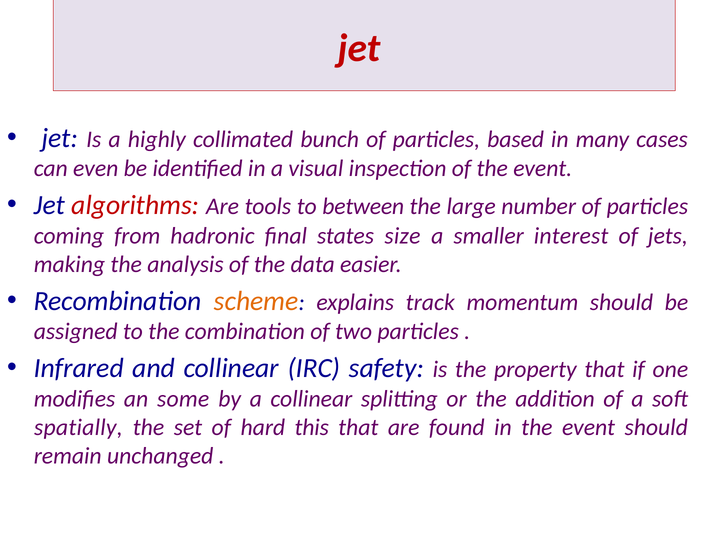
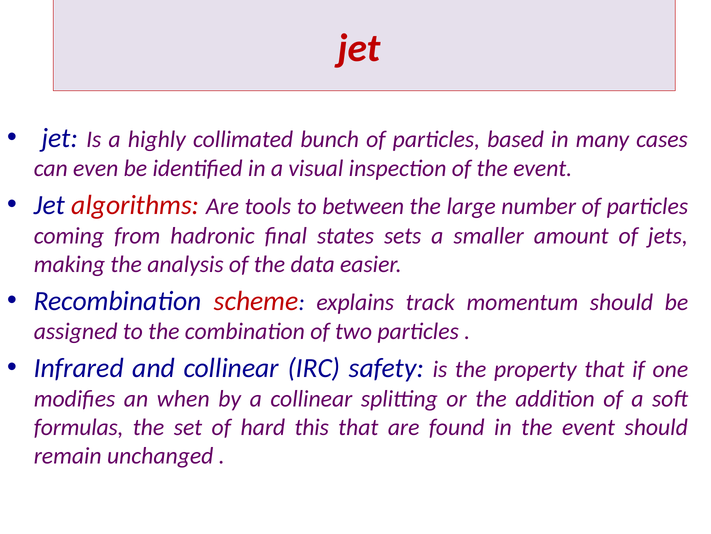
size: size -> sets
interest: interest -> amount
scheme colour: orange -> red
some: some -> when
spatially: spatially -> formulas
